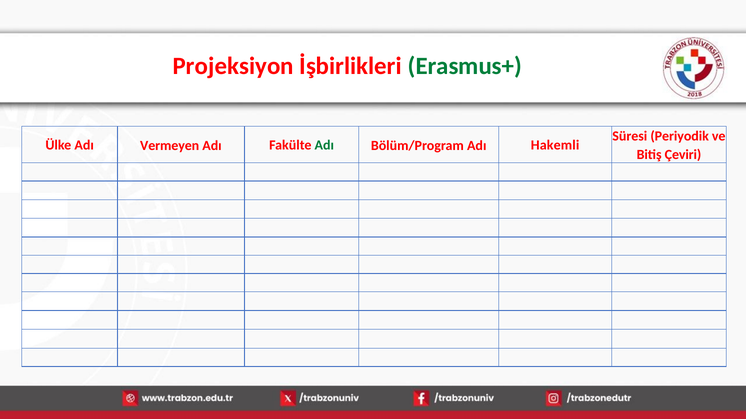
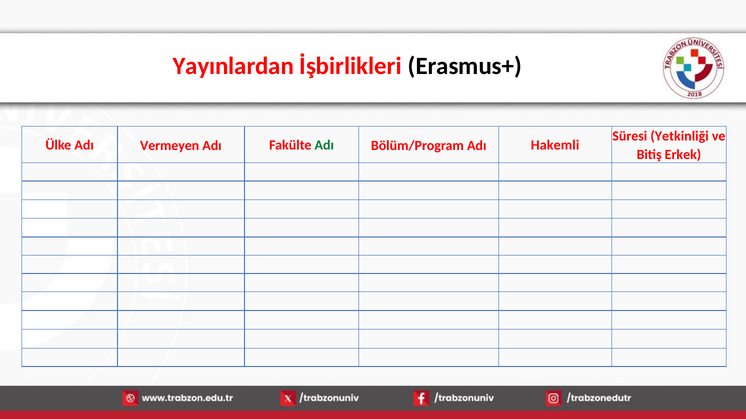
Projeksiyon: Projeksiyon -> Yayınlardan
Erasmus+ colour: green -> black
Periyodik: Periyodik -> Yetkinliği
Çeviri: Çeviri -> Erkek
